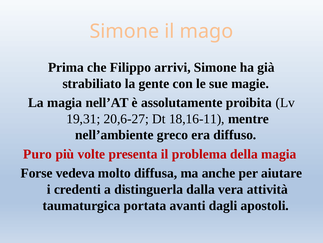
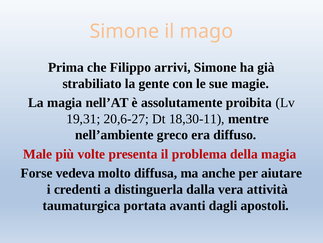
18,16-11: 18,16-11 -> 18,30-11
Puro: Puro -> Male
